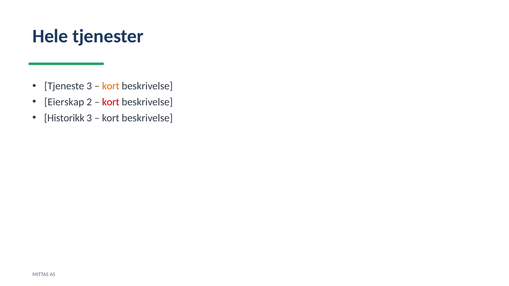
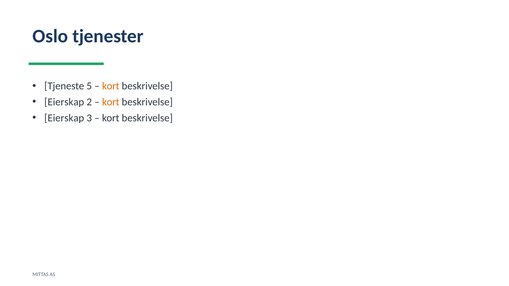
Hele: Hele -> Oslo
Tjeneste 3: 3 -> 5
kort at (111, 102) colour: red -> orange
Historikk at (64, 118): Historikk -> Eierskap
